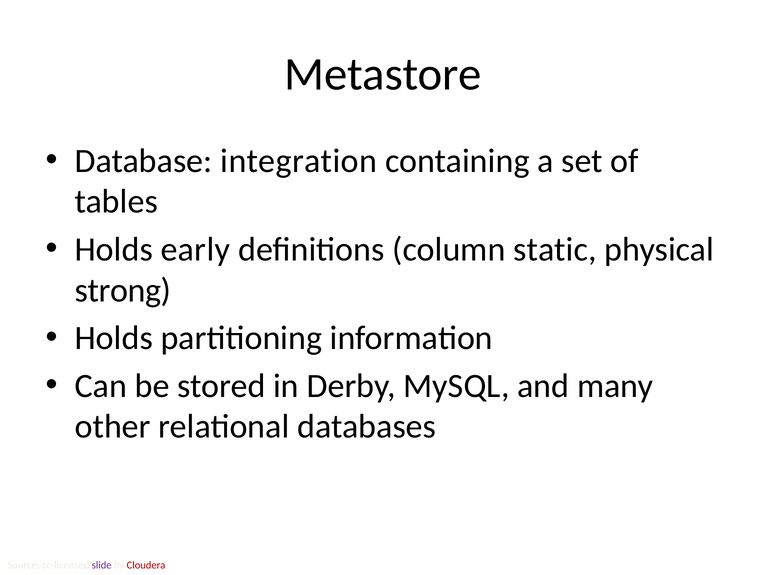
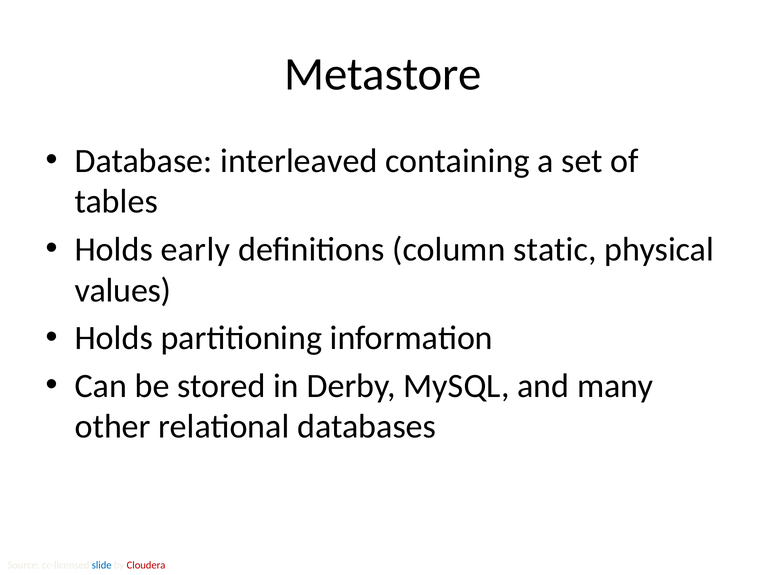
integration: integration -> interleaved
strong: strong -> values
slide colour: purple -> blue
